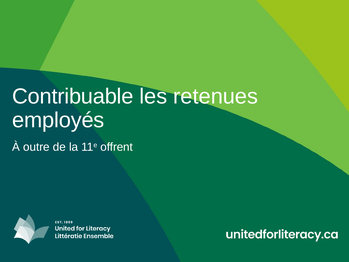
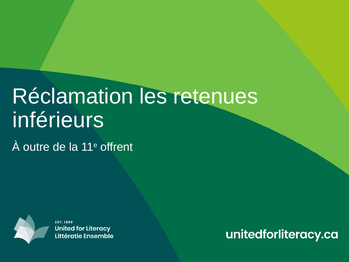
Contribuable: Contribuable -> Réclamation
employés: employés -> inférieurs
